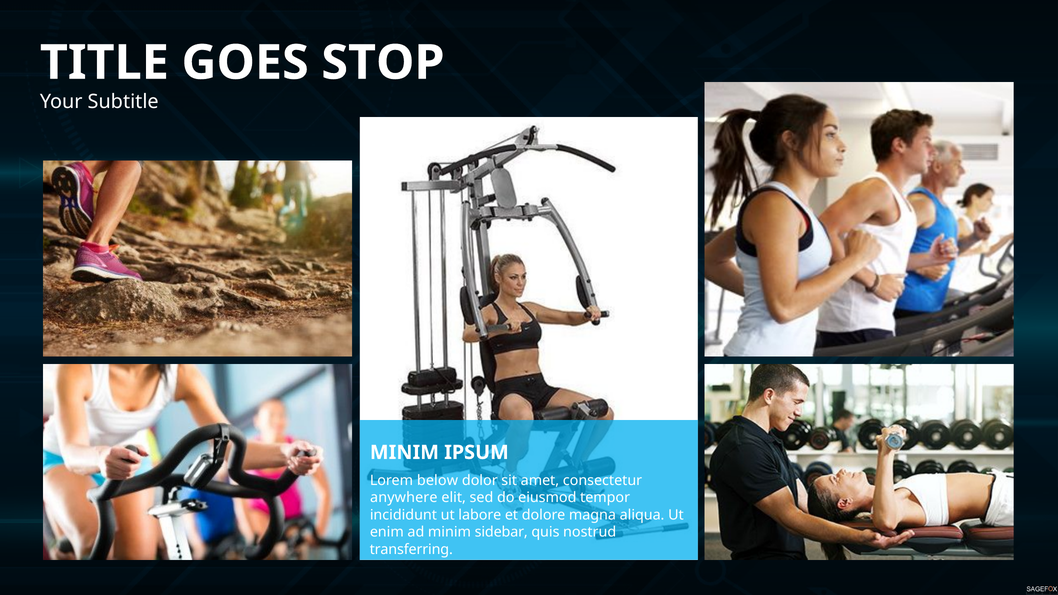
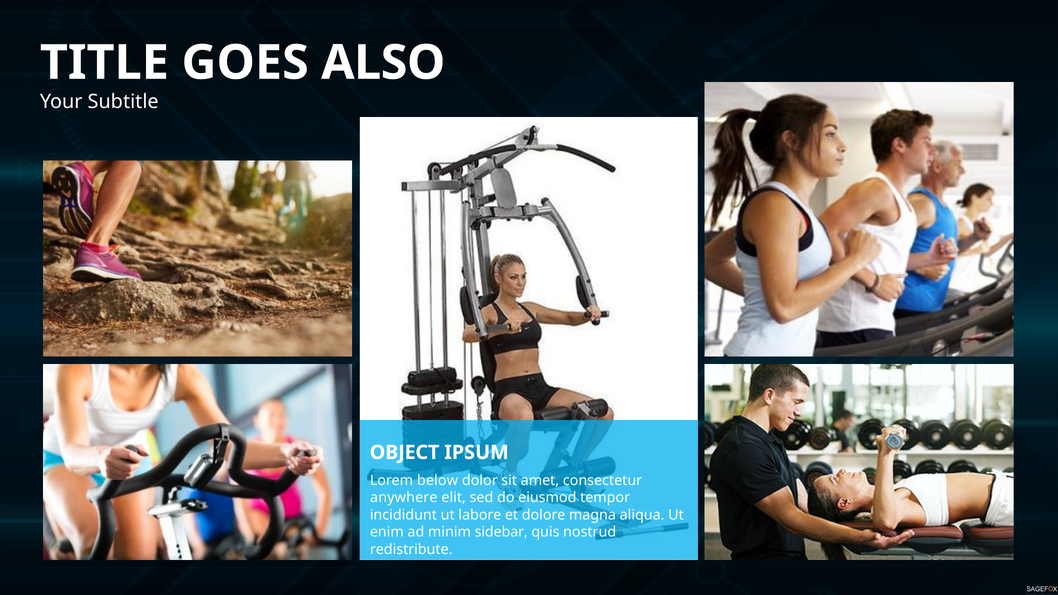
STOP: STOP -> ALSO
MINIM at (404, 453): MINIM -> OBJECT
transferring: transferring -> redistribute
